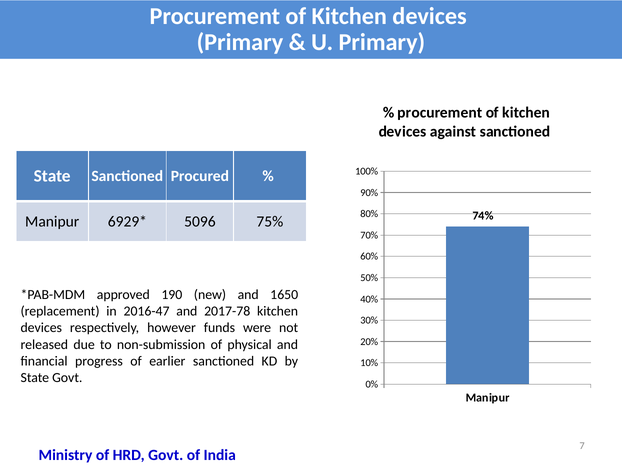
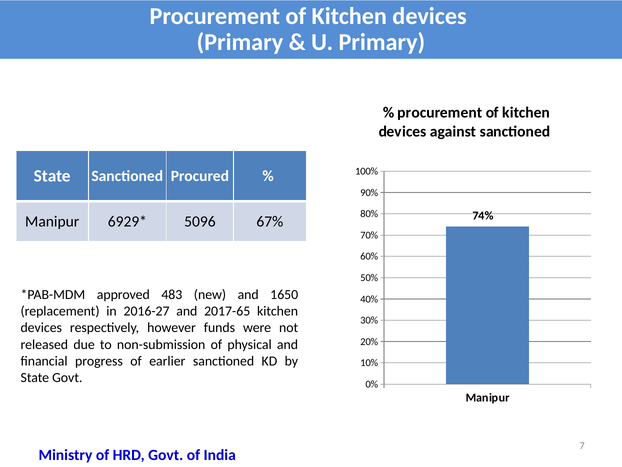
75%: 75% -> 67%
190: 190 -> 483
2016-47: 2016-47 -> 2016-27
2017-78: 2017-78 -> 2017-65
